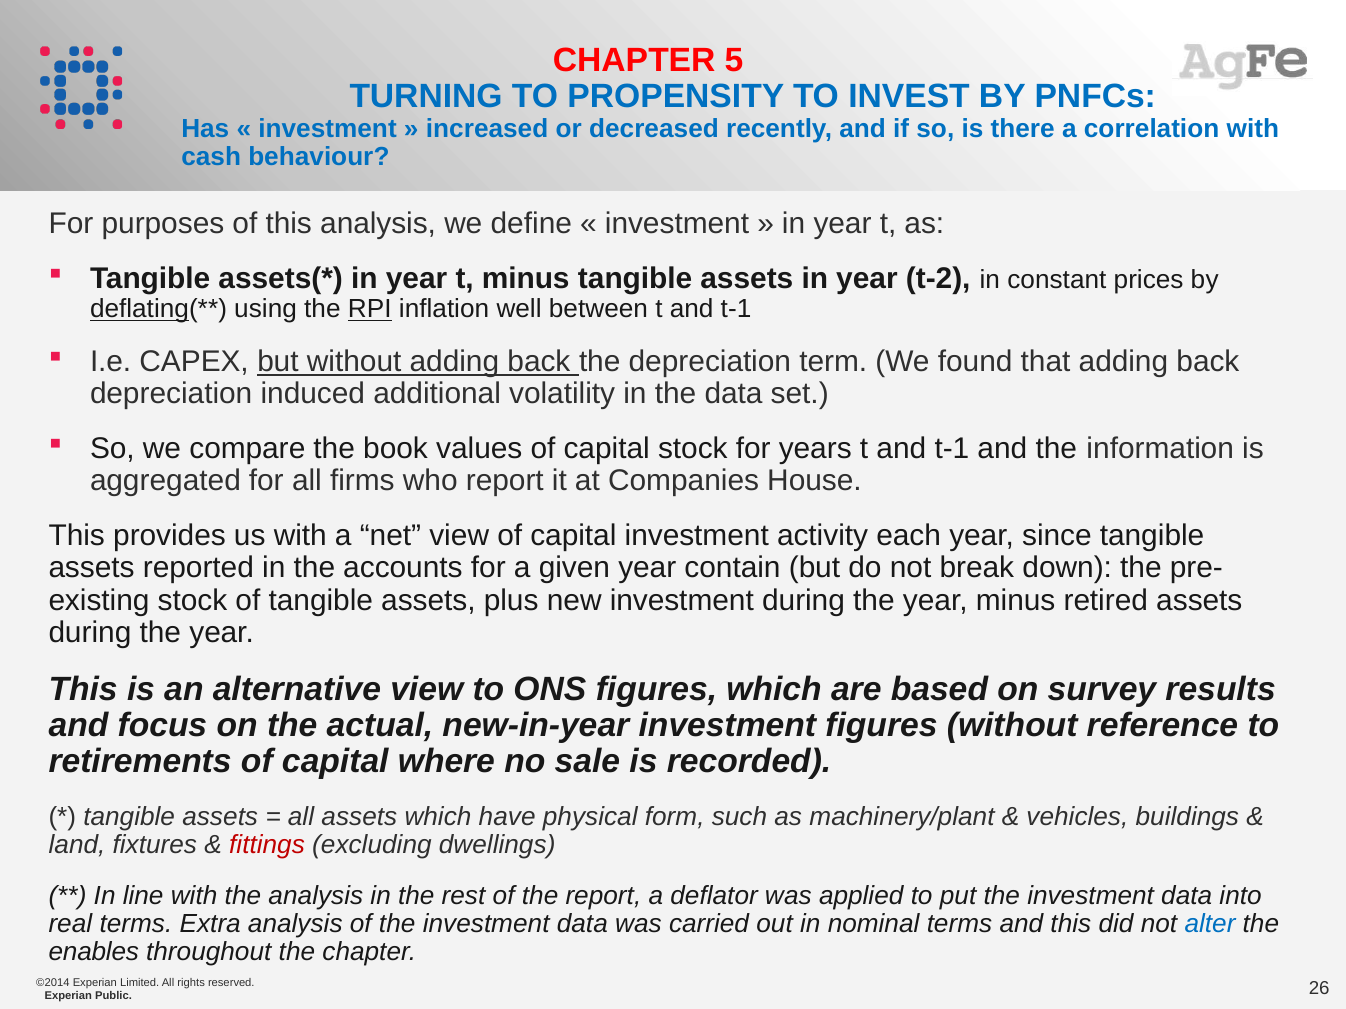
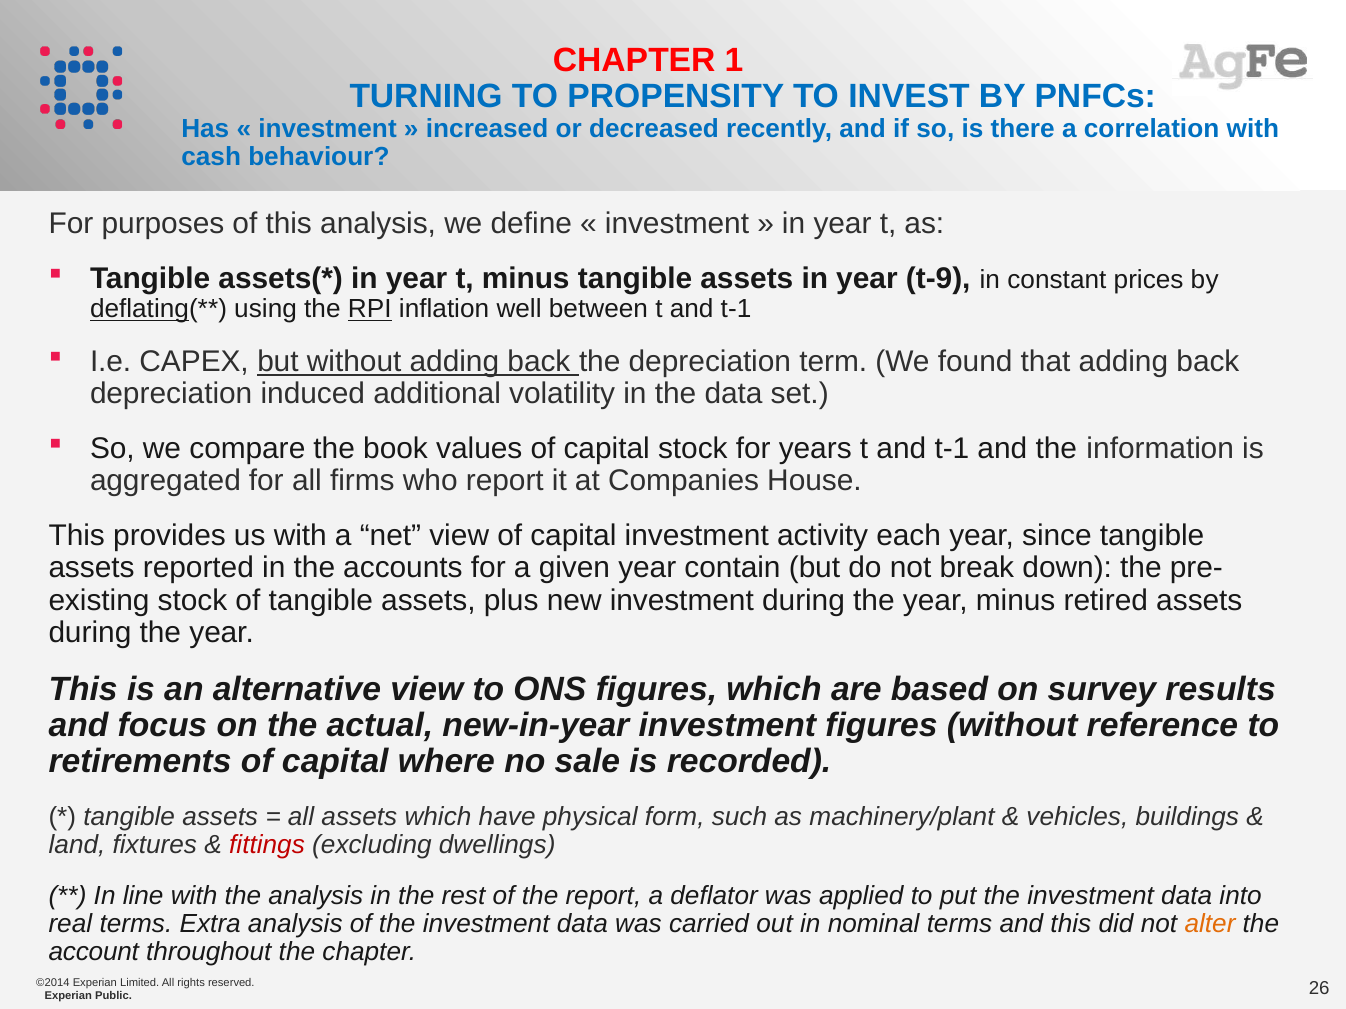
5: 5 -> 1
t-2: t-2 -> t-9
alter colour: blue -> orange
enables: enables -> account
